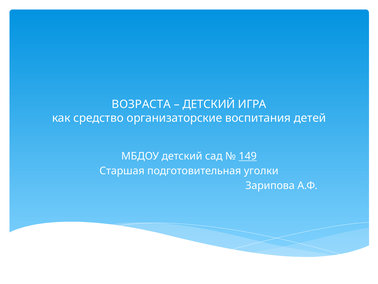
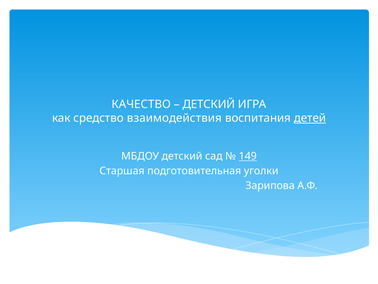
ВОЗРАСТА: ВОЗРАСТА -> КАЧЕСТВО
организаторские: организаторские -> взаимодействия
детей underline: none -> present
